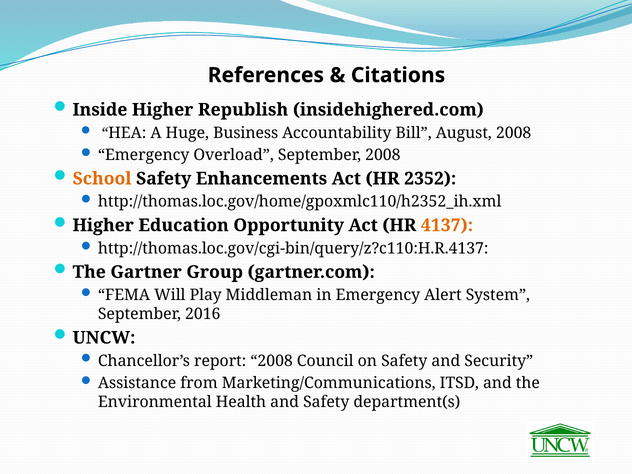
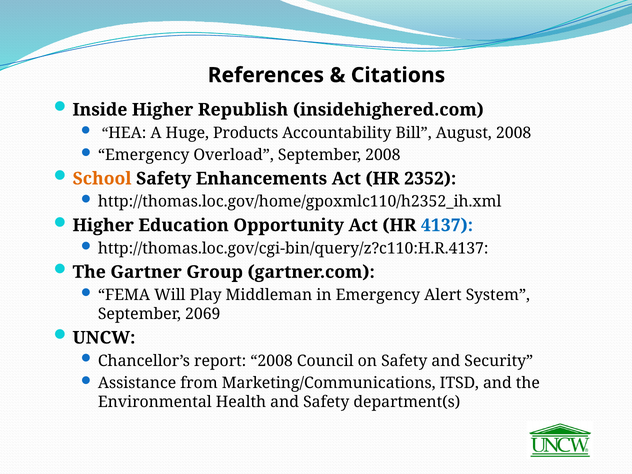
Business: Business -> Products
4137 colour: orange -> blue
2016: 2016 -> 2069
